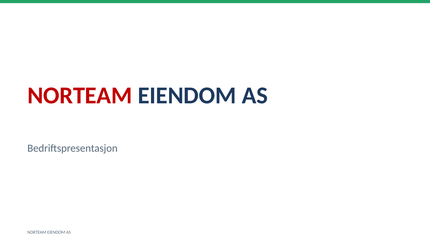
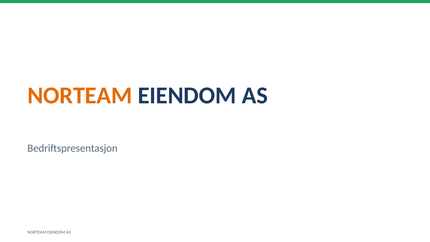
NORTEAM at (80, 95) colour: red -> orange
